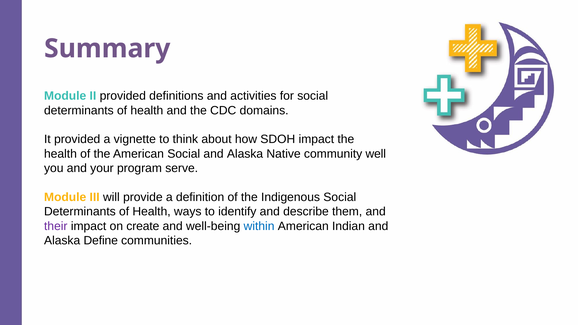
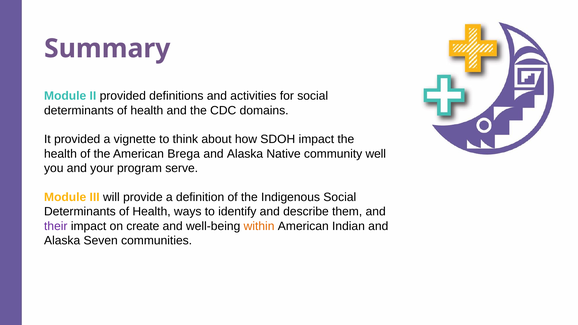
American Social: Social -> Brega
within colour: blue -> orange
Define: Define -> Seven
